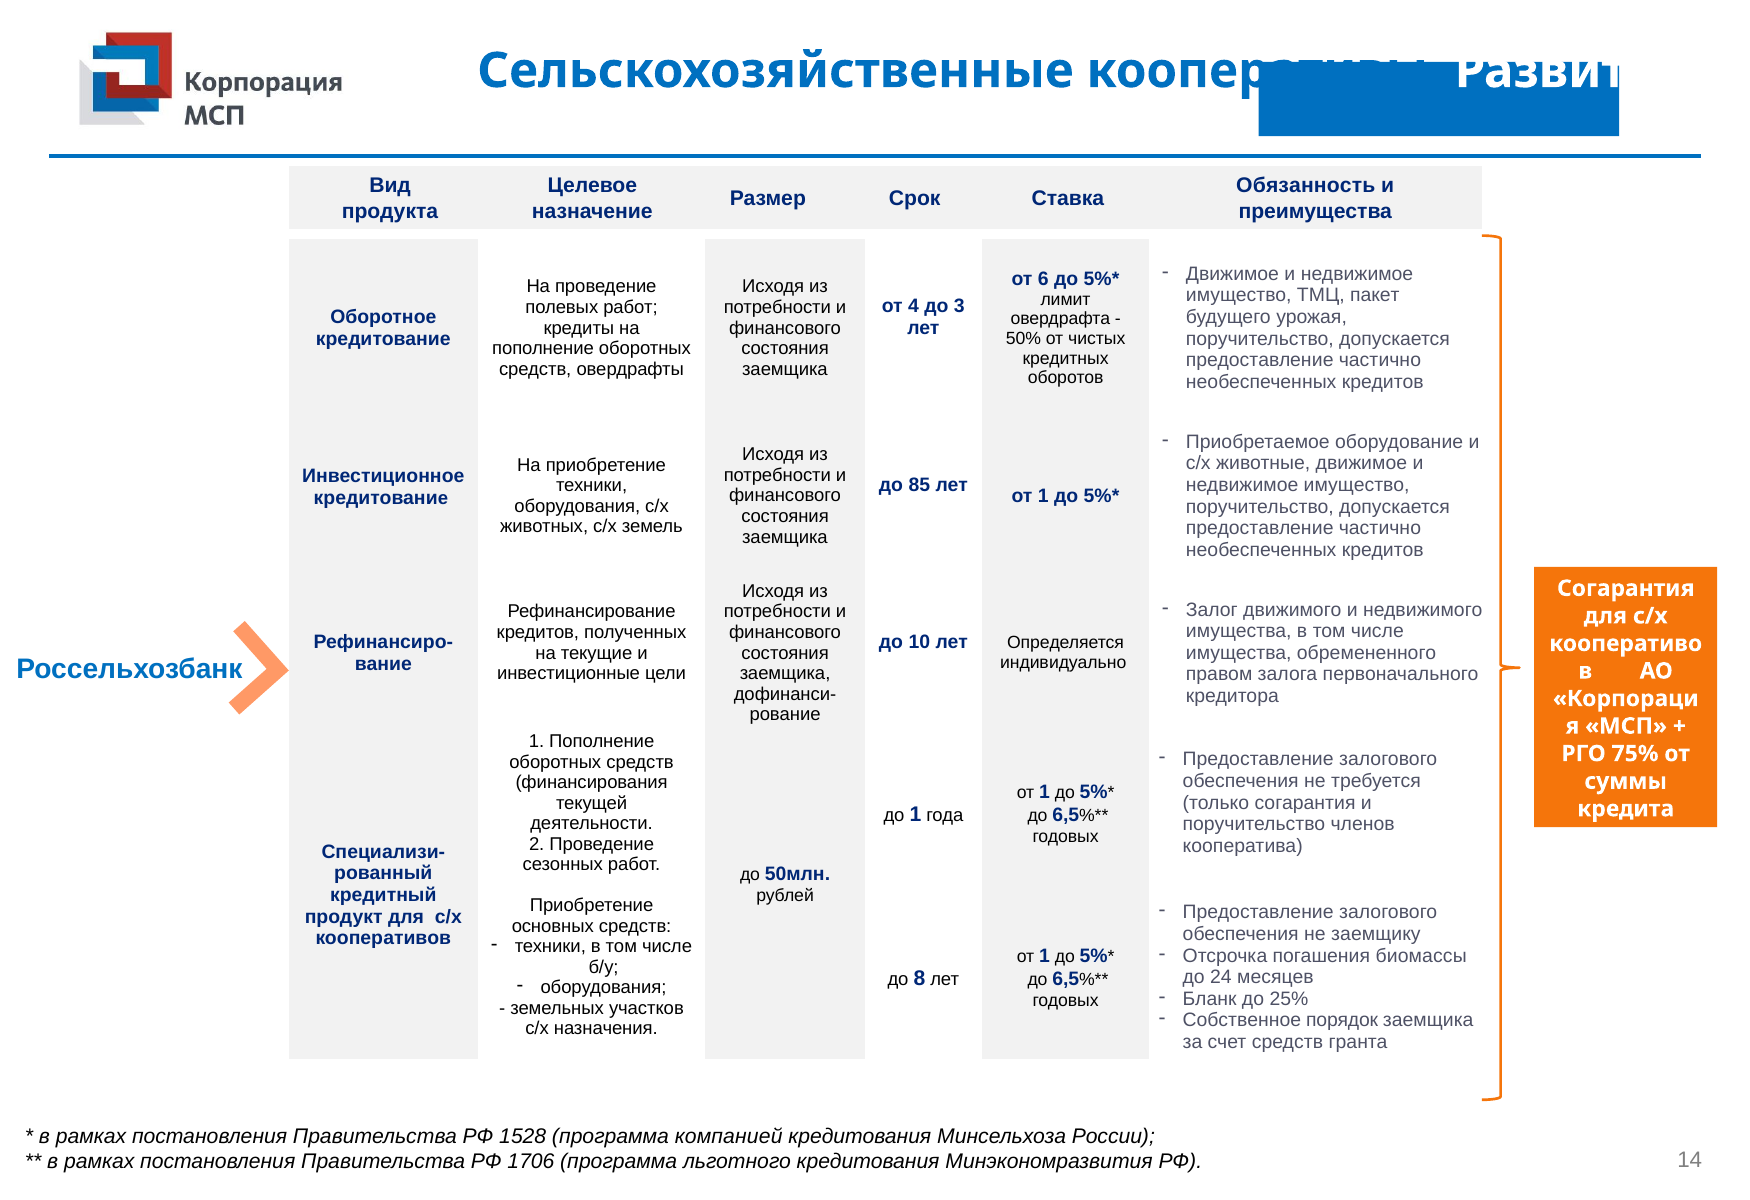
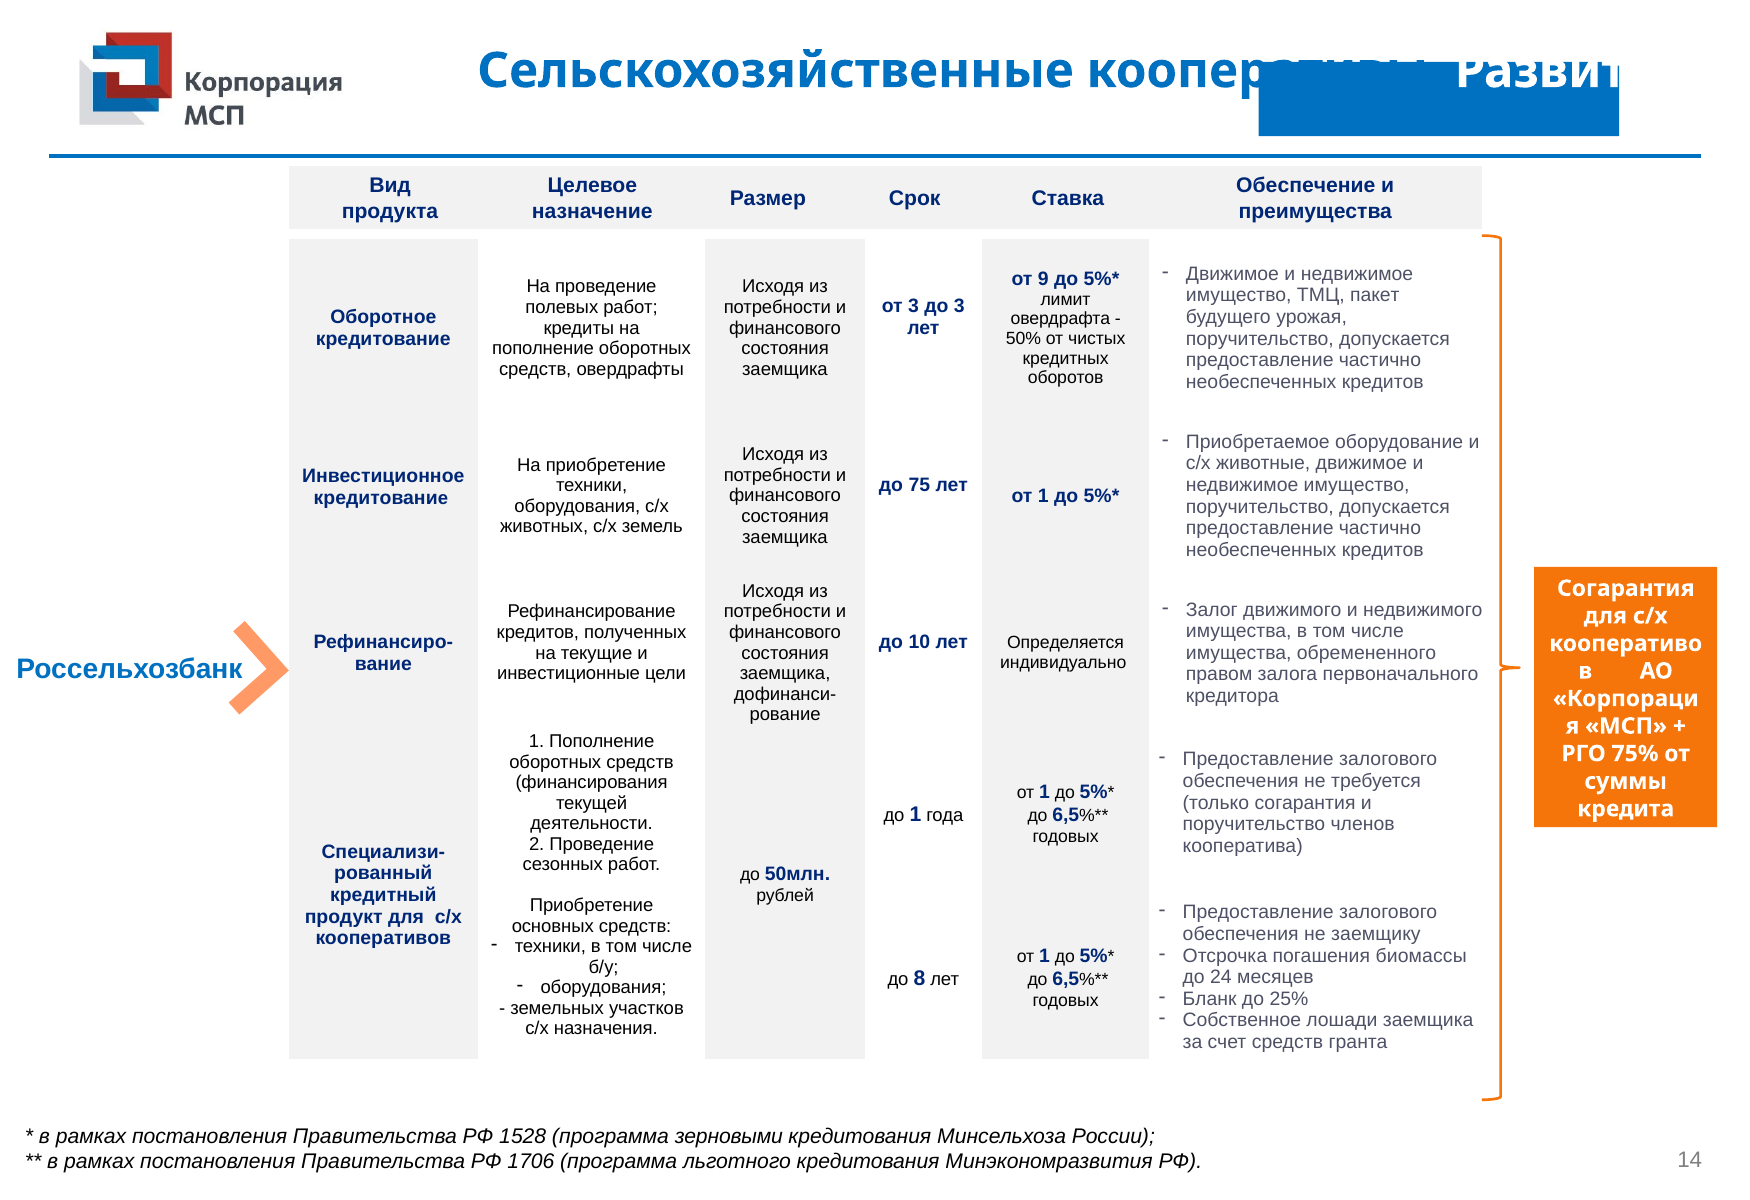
Обязанность: Обязанность -> Обеспечение
6: 6 -> 9
от 4: 4 -> 3
85: 85 -> 75
порядок: порядок -> лошади
компанией: компанией -> зерновыми
